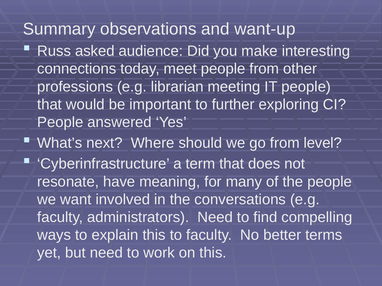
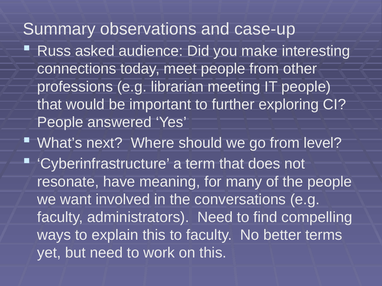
want-up: want-up -> case-up
